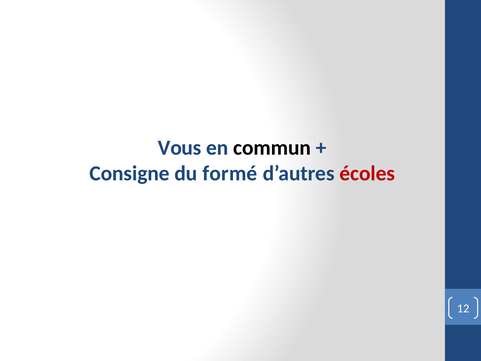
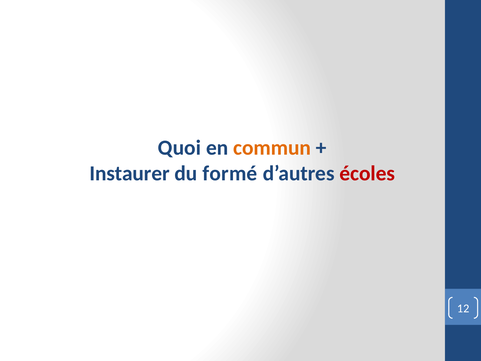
Vous: Vous -> Quoi
commun colour: black -> orange
Consigne: Consigne -> Instaurer
